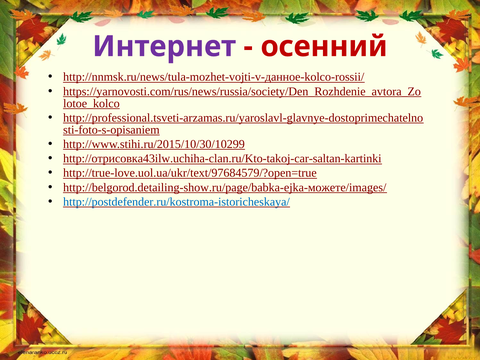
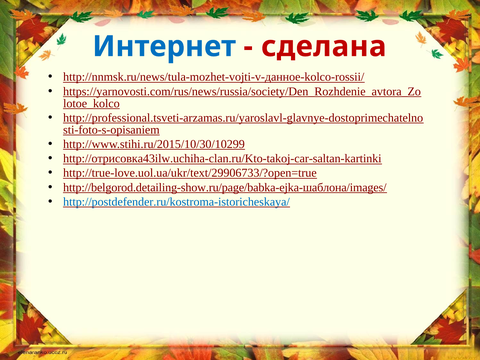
Интернет colour: purple -> blue
осенний: осенний -> сделана
http://true-love.uol.ua/ukr/text/97684579/?open=true: http://true-love.uol.ua/ukr/text/97684579/?open=true -> http://true-love.uol.ua/ukr/text/29906733/?open=true
http://belgorod.detailing-show.ru/page/babka-ejka-можете/images/: http://belgorod.detailing-show.ru/page/babka-ejka-можете/images/ -> http://belgorod.detailing-show.ru/page/babka-ejka-шаблона/images/
